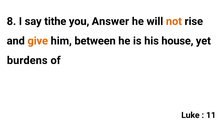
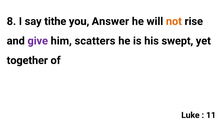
give colour: orange -> purple
between: between -> scatters
house: house -> swept
burdens: burdens -> together
